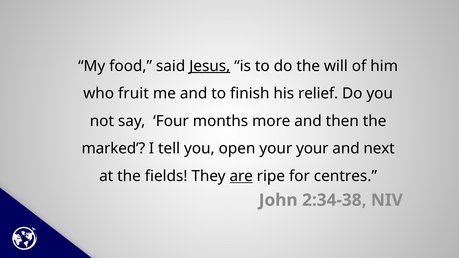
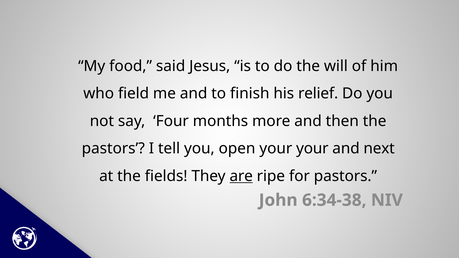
Jesus underline: present -> none
fruit: fruit -> field
marked at (113, 149): marked -> pastors
for centres: centres -> pastors
2:34-38: 2:34-38 -> 6:34-38
